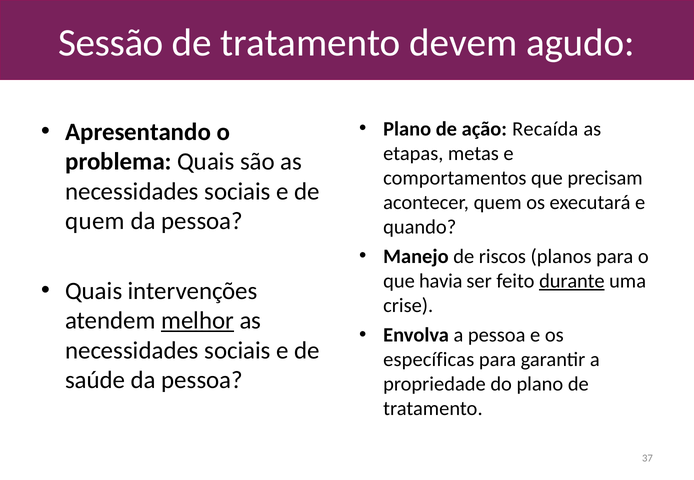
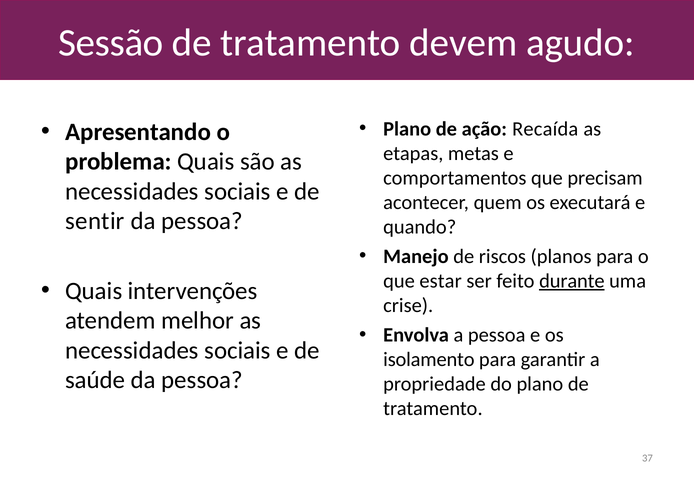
quem at (95, 221): quem -> sentir
havia: havia -> estar
melhor underline: present -> none
específicas: específicas -> isolamento
